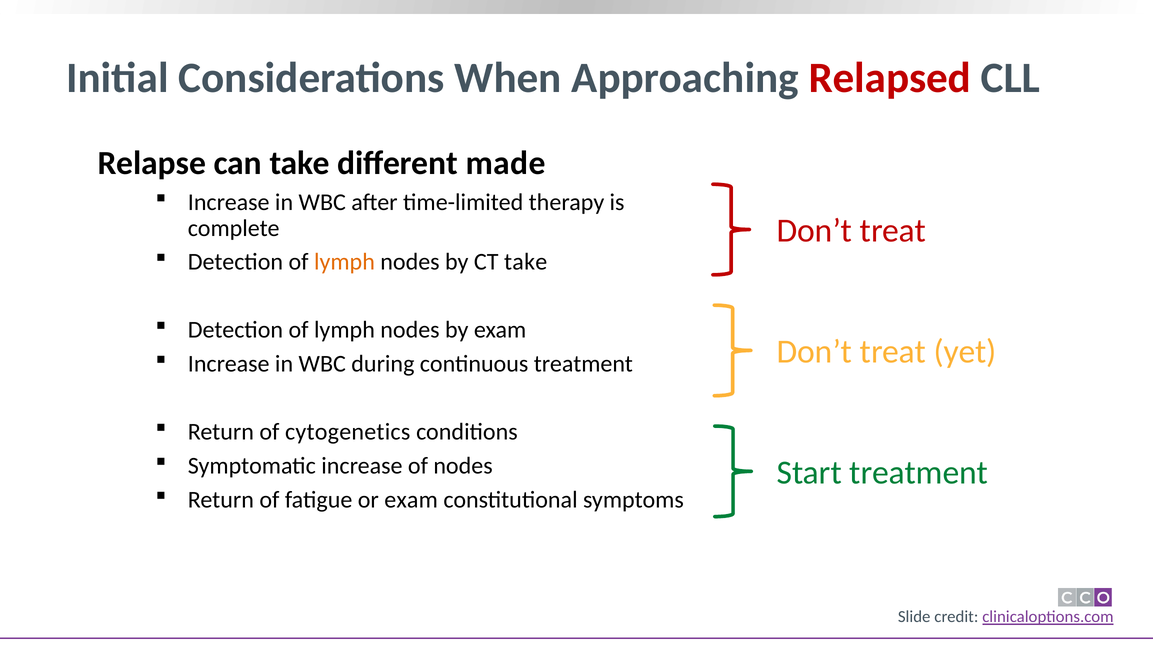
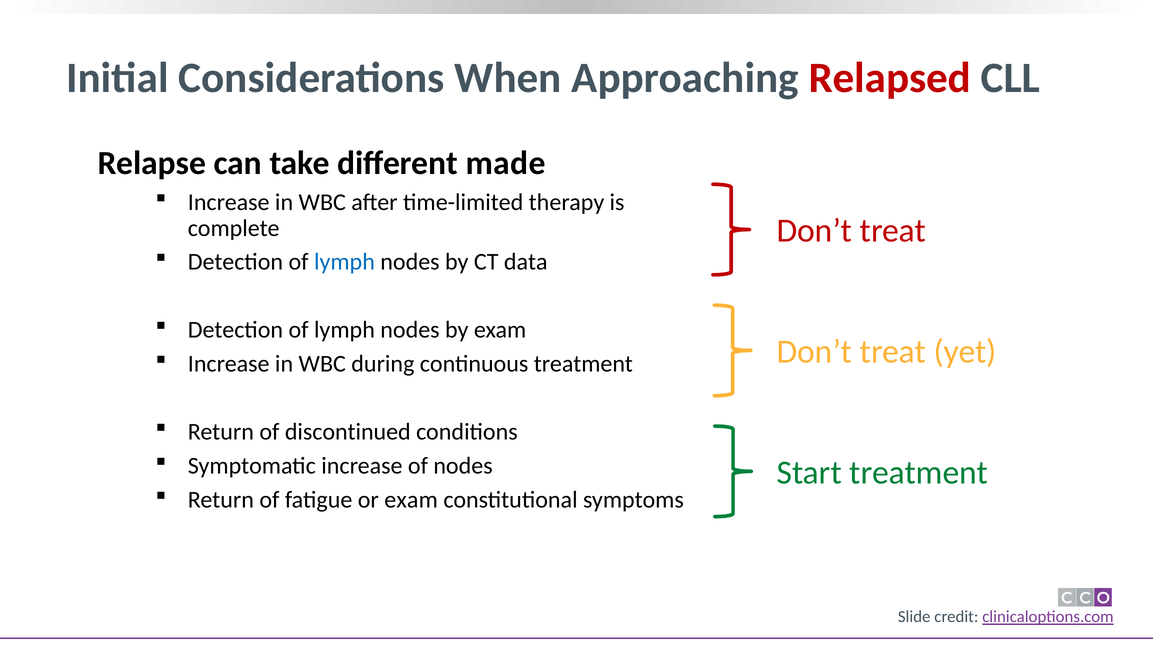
lymph at (344, 262) colour: orange -> blue
CT take: take -> data
cytogenetics: cytogenetics -> discontinued
